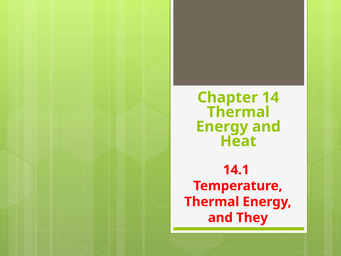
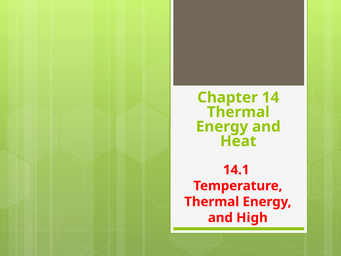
They: They -> High
